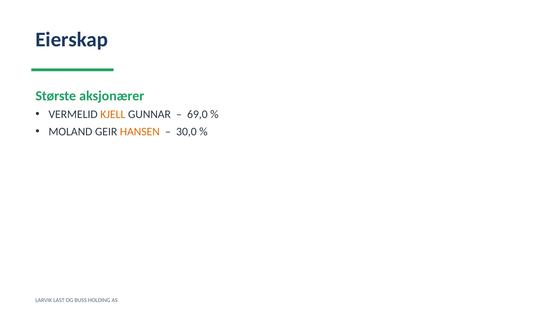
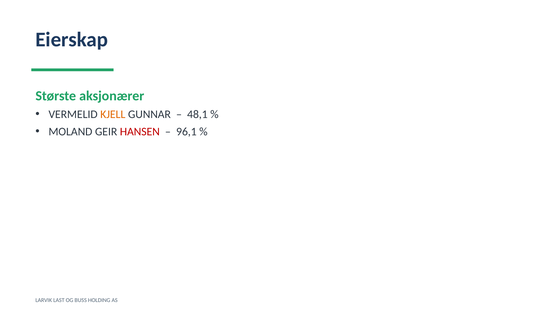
69,0: 69,0 -> 48,1
HANSEN colour: orange -> red
30,0: 30,0 -> 96,1
